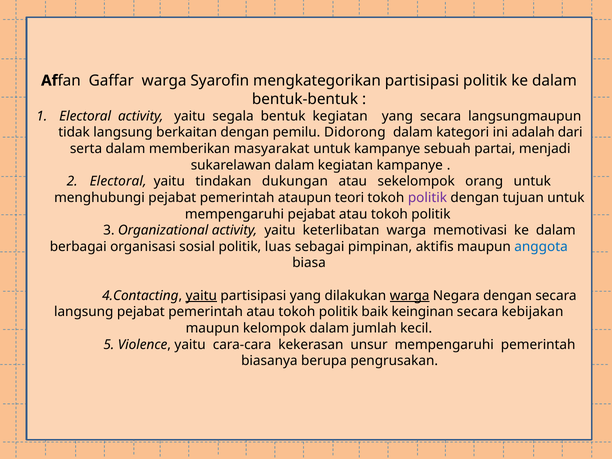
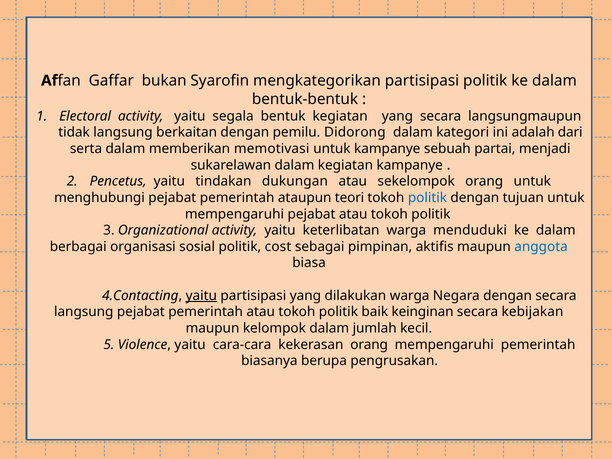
Gaffar warga: warga -> bukan
masyarakat: masyarakat -> memotivasi
Electoral at (118, 181): Electoral -> Pencetus
politik at (427, 198) colour: purple -> blue
memotivasi: memotivasi -> menduduki
luas: luas -> cost
warga at (410, 296) underline: present -> none
kekerasan unsur: unsur -> orang
